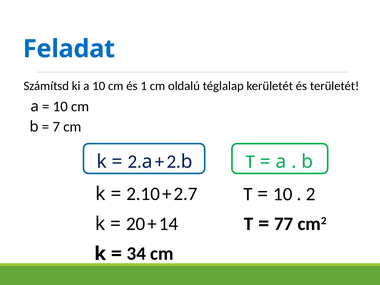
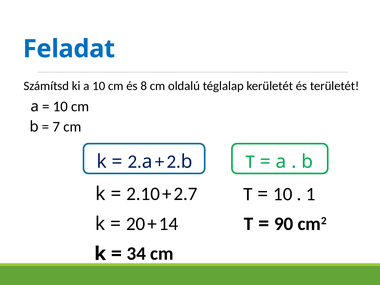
1: 1 -> 8
2 at (311, 194): 2 -> 1
77: 77 -> 90
